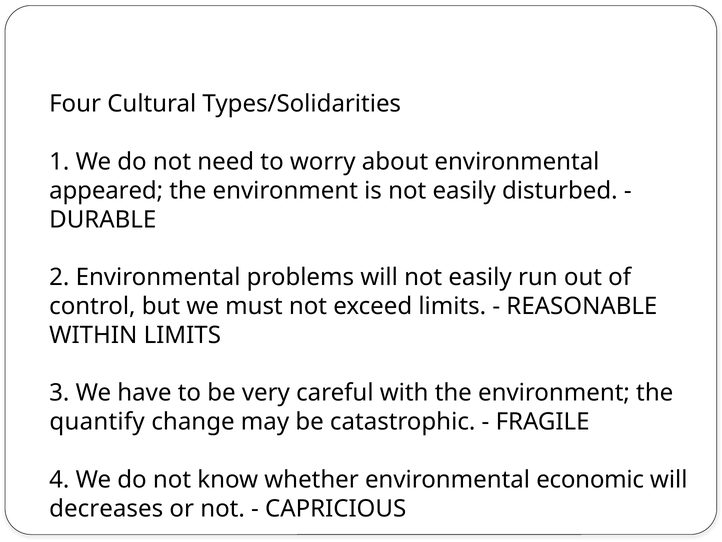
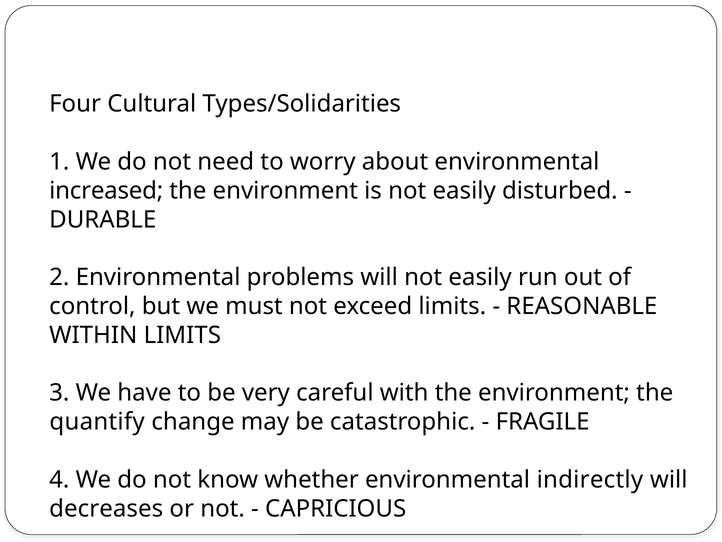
appeared: appeared -> increased
economic: economic -> indirectly
